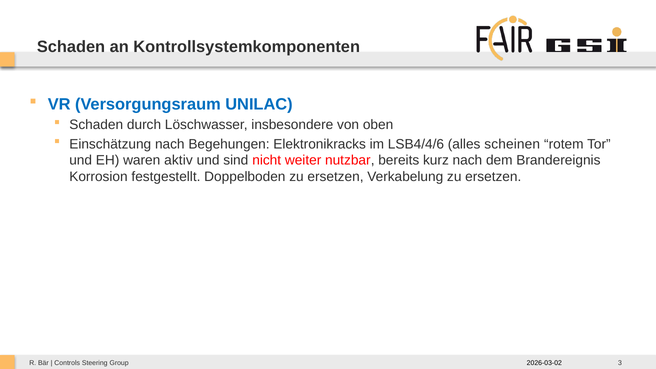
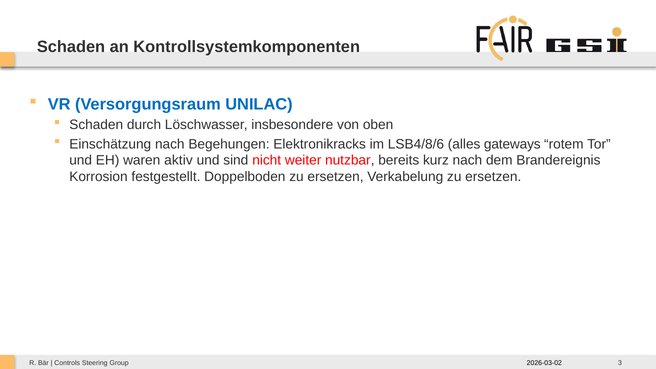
LSB4/4/6: LSB4/4/6 -> LSB4/8/6
scheinen: scheinen -> gateways
